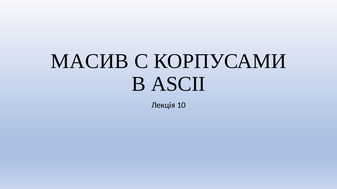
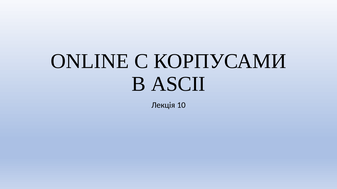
МАСИВ: МАСИВ -> ONLINE
